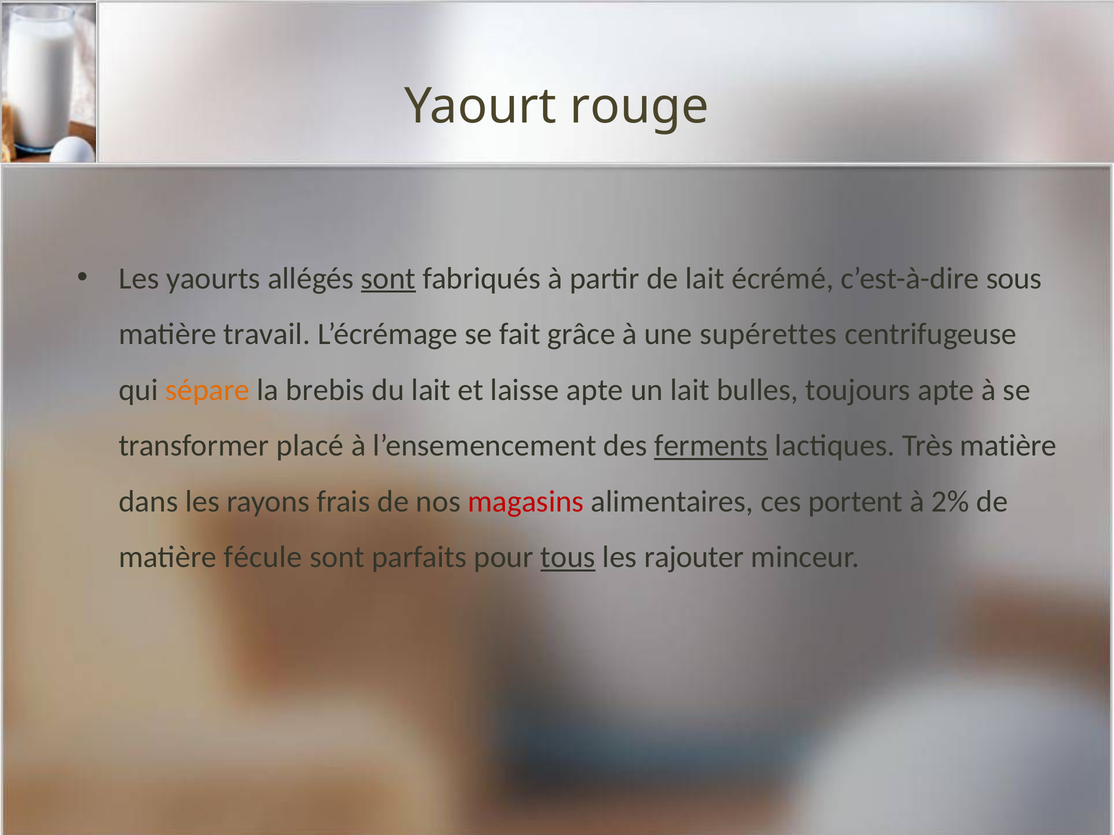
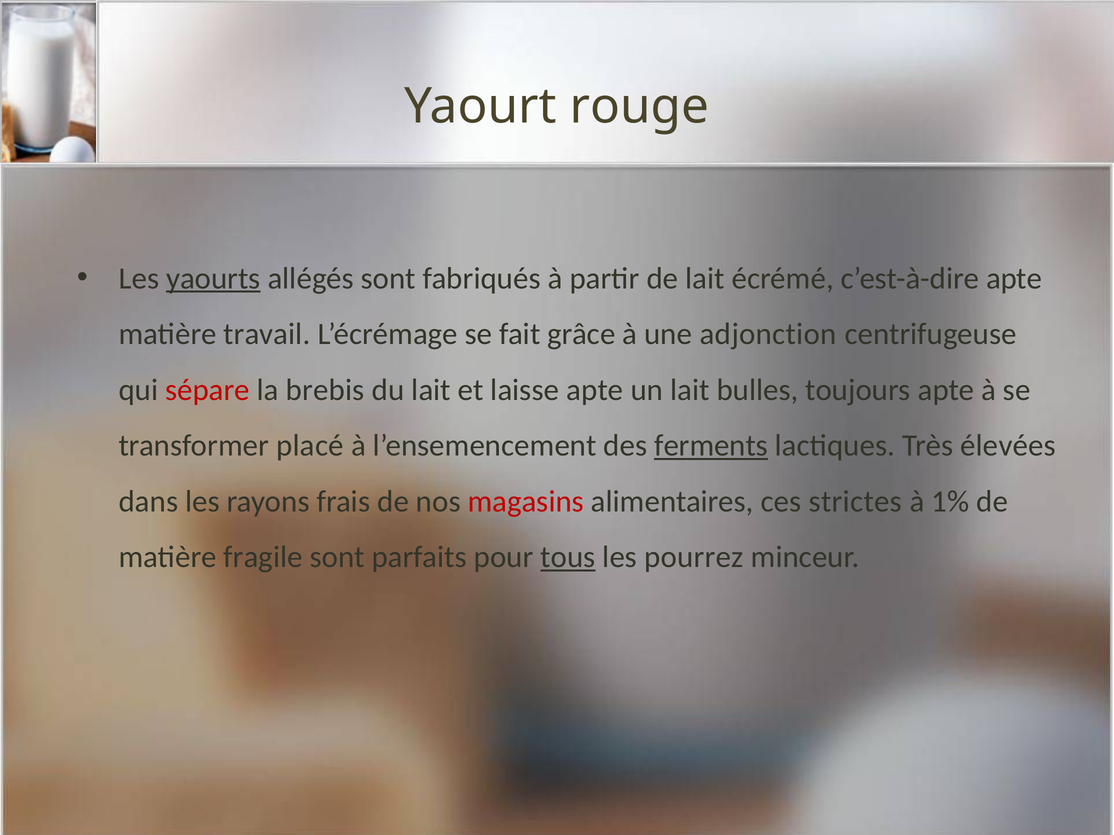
yaourts underline: none -> present
sont at (388, 279) underline: present -> none
c’est-à-dire sous: sous -> apte
supérettes: supérettes -> adjonction
sépare colour: orange -> red
Très matière: matière -> élevées
portent: portent -> strictes
2%: 2% -> 1%
fécule: fécule -> fragile
rajouter: rajouter -> pourrez
